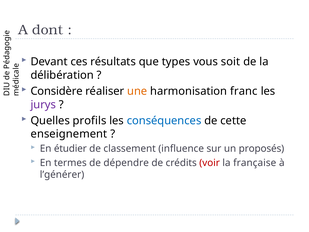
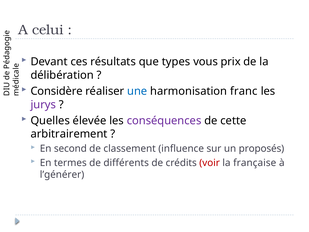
dont: dont -> celui
soit: soit -> prix
une colour: orange -> blue
profils: profils -> élevée
conséquences colour: blue -> purple
enseignement: enseignement -> arbitrairement
étudier: étudier -> second
dépendre: dépendre -> différents
